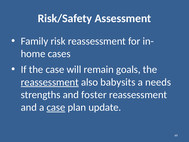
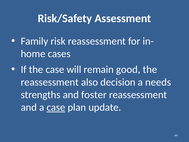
goals: goals -> good
reassessment at (50, 82) underline: present -> none
babysits: babysits -> decision
